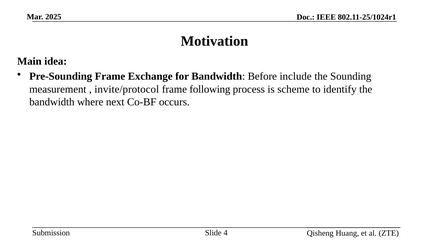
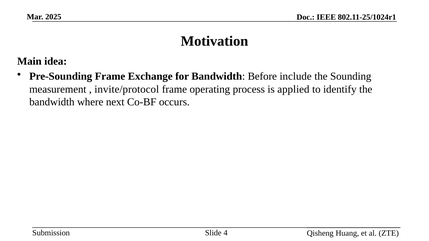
following: following -> operating
scheme: scheme -> applied
